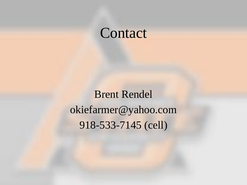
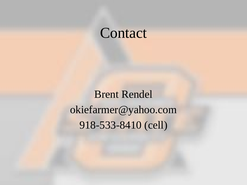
918-533-7145: 918-533-7145 -> 918-533-8410
